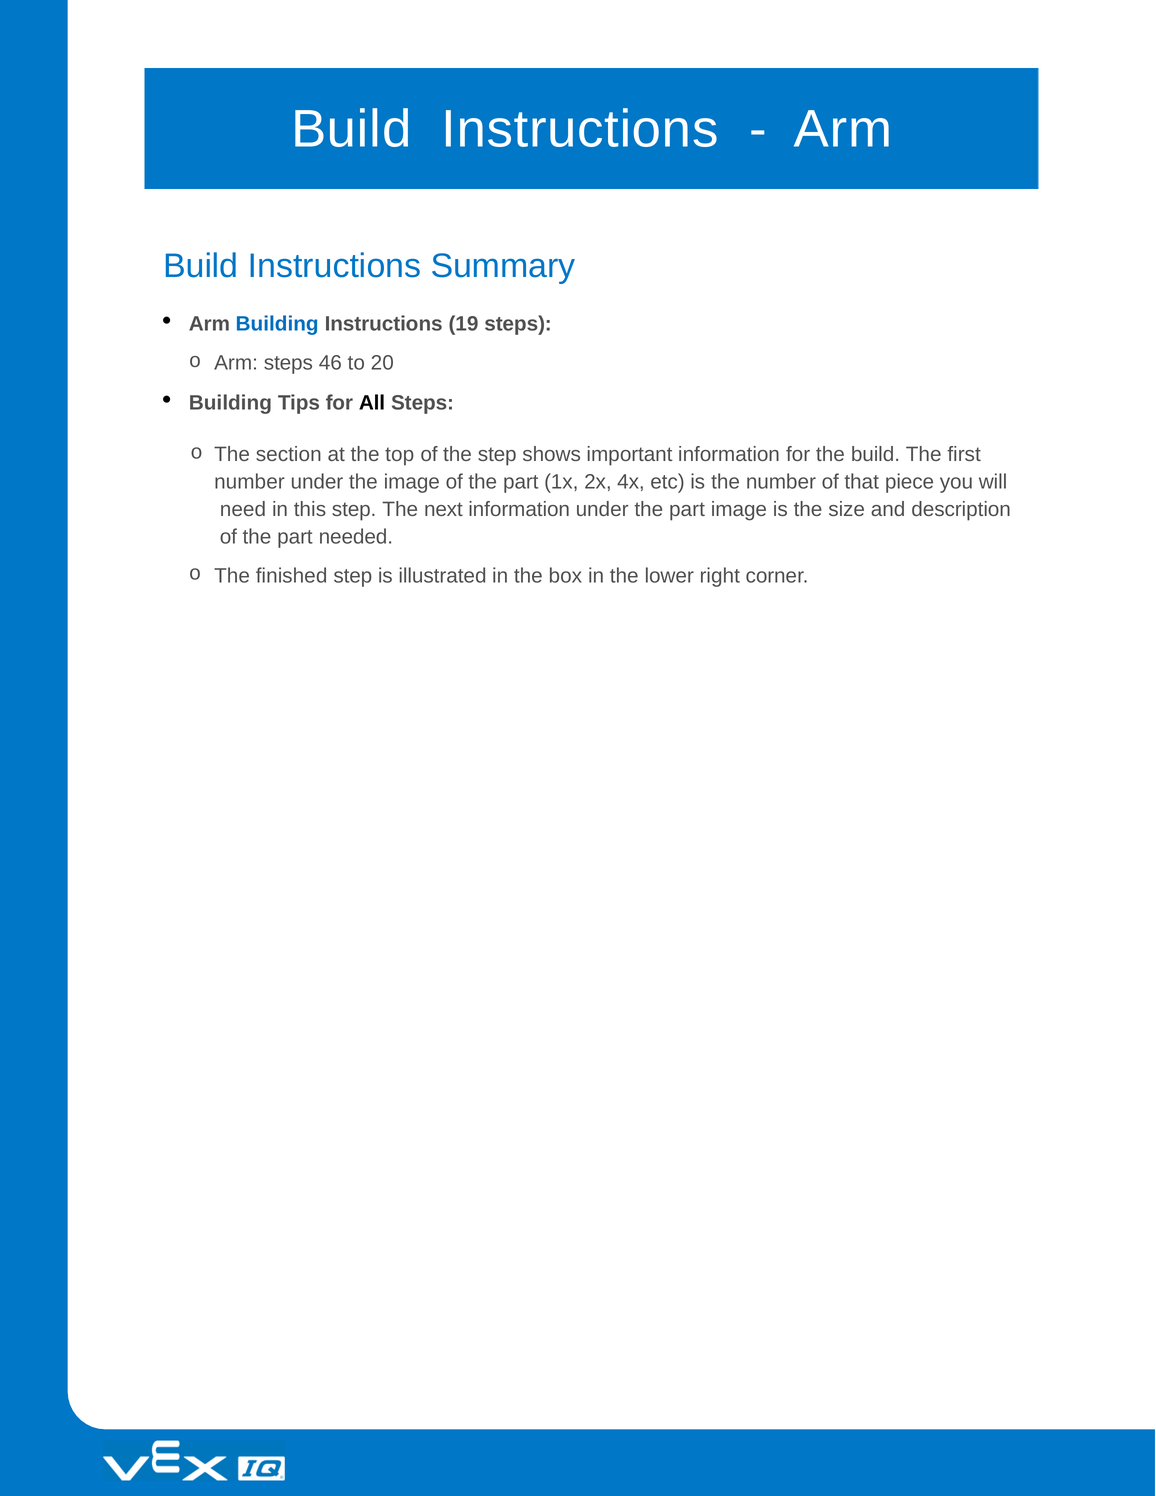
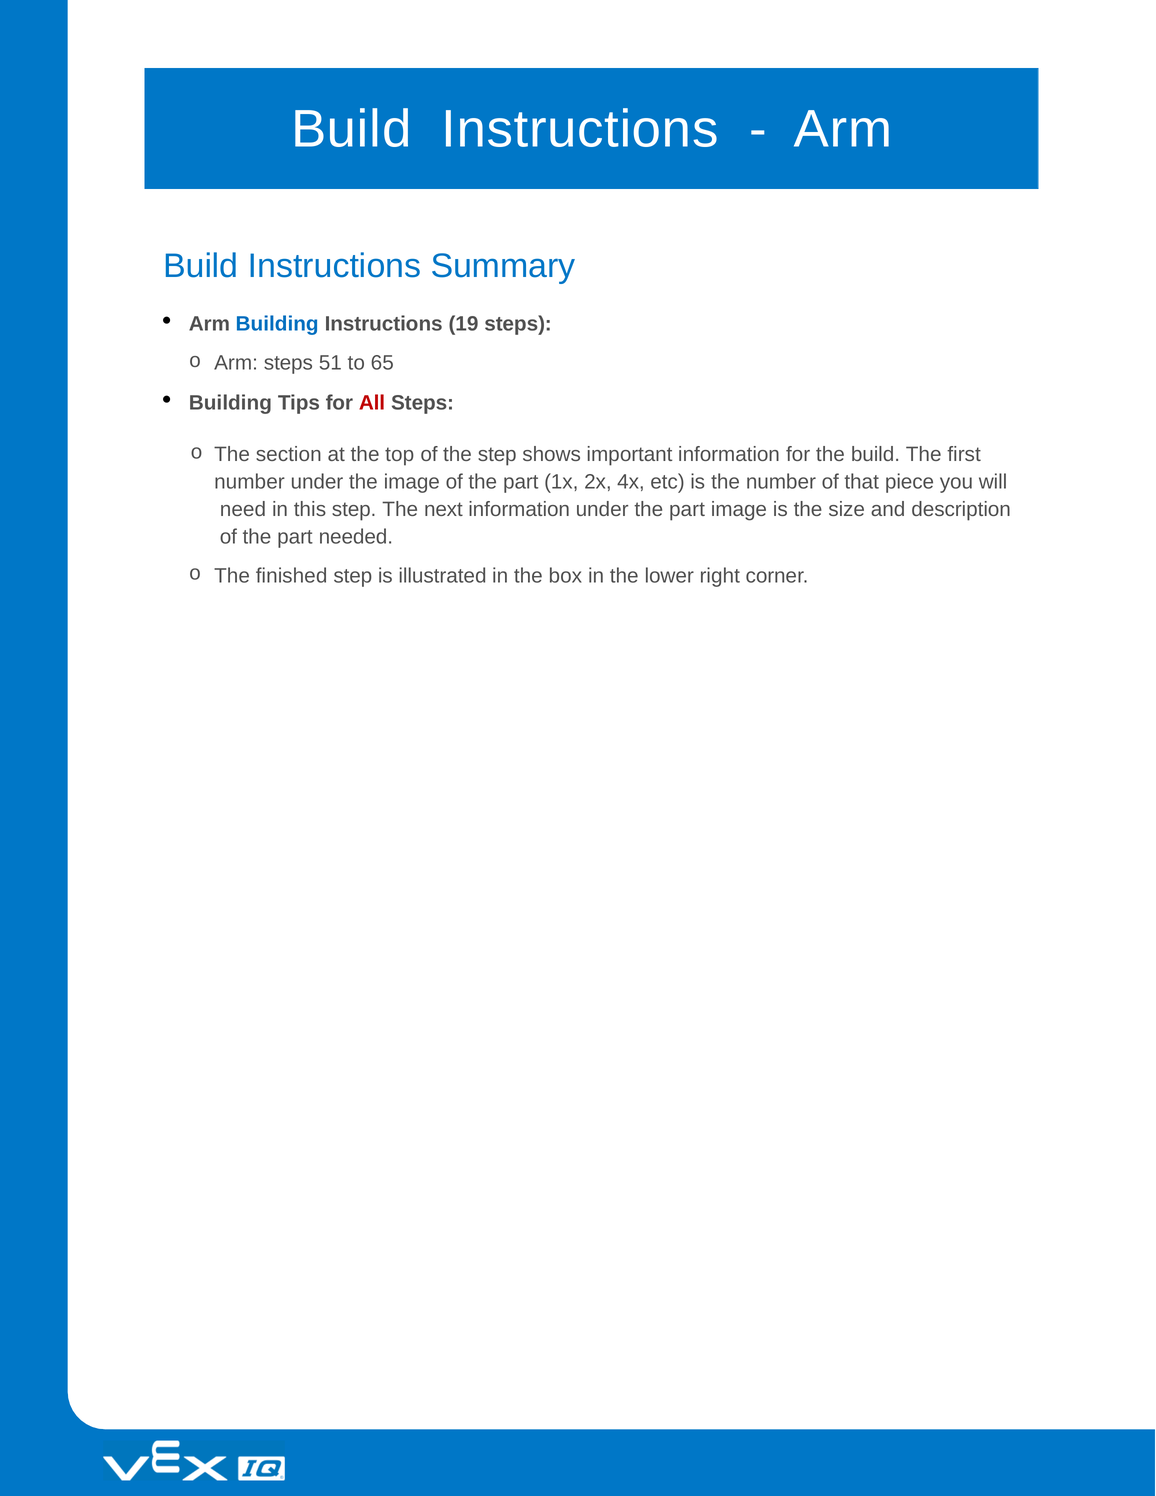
46: 46 -> 51
20: 20 -> 65
All colour: black -> red
